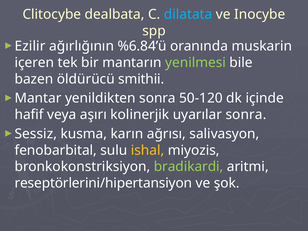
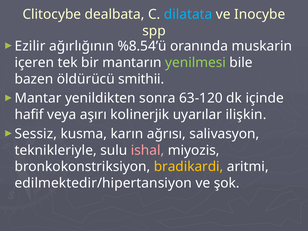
%6.84’ü: %6.84’ü -> %8.54’ü
50-120: 50-120 -> 63-120
uyarılar sonra: sonra -> ilişkin
fenobarbital: fenobarbital -> teknikleriyle
ishal colour: yellow -> pink
bradikardi colour: light green -> yellow
reseptörlerini/hipertansiyon: reseptörlerini/hipertansiyon -> edilmektedir/hipertansiyon
